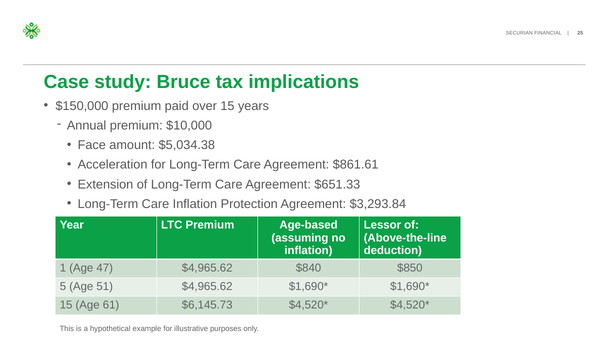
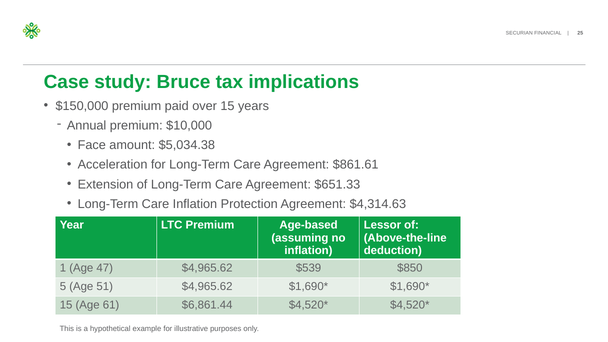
$3,293.84: $3,293.84 -> $4,314.63
$840: $840 -> $539
$6,145.73: $6,145.73 -> $6,861.44
